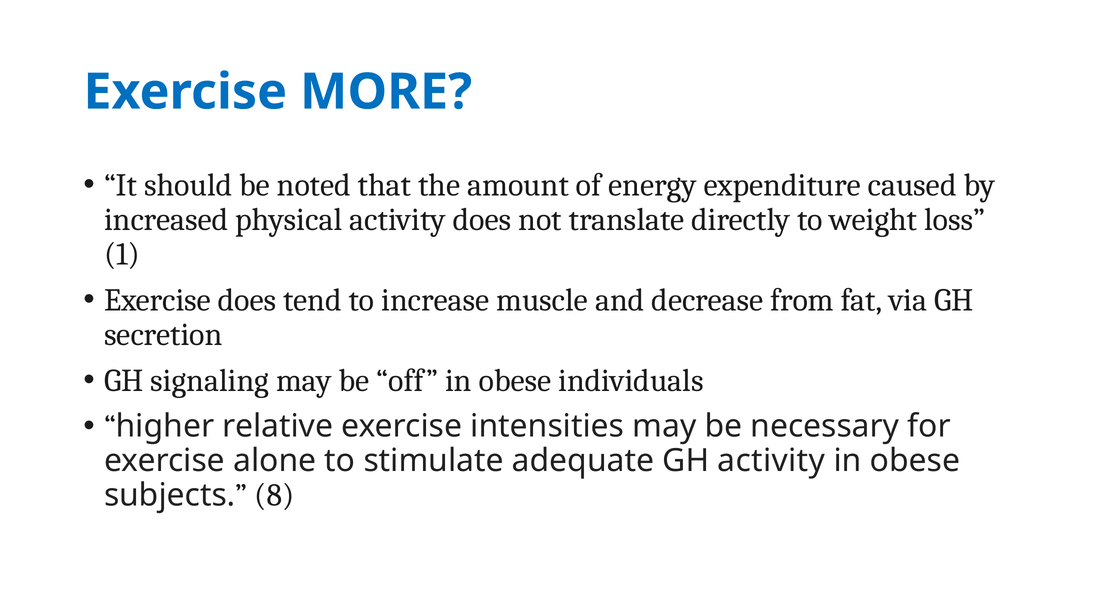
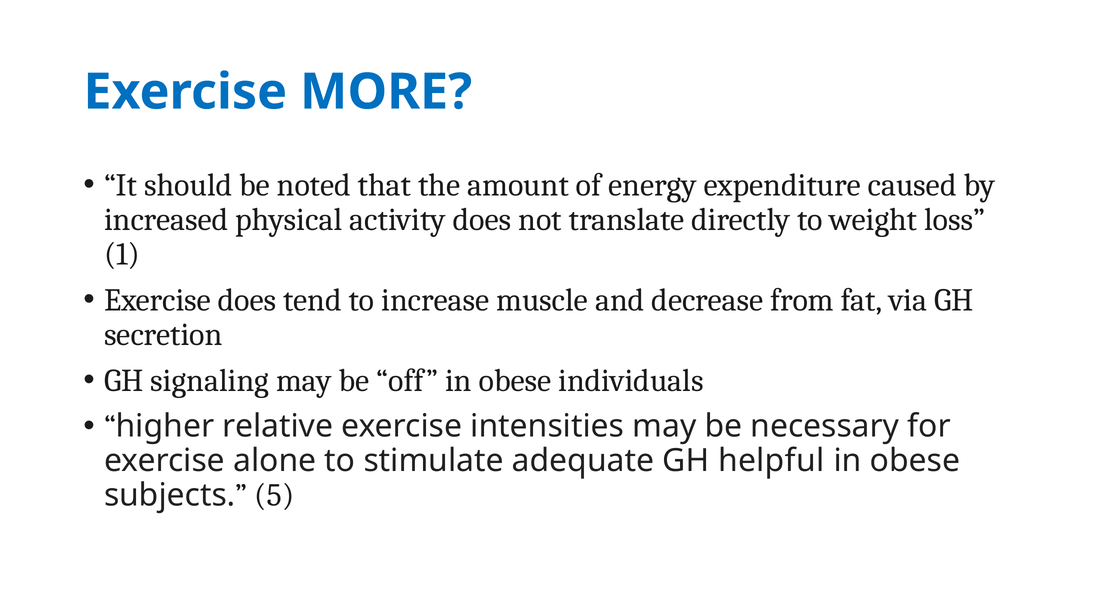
GH activity: activity -> helpful
8: 8 -> 5
